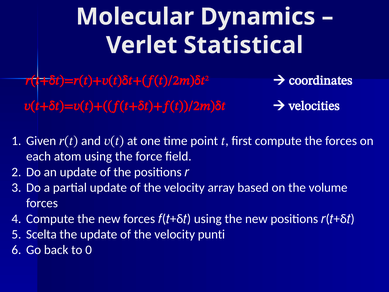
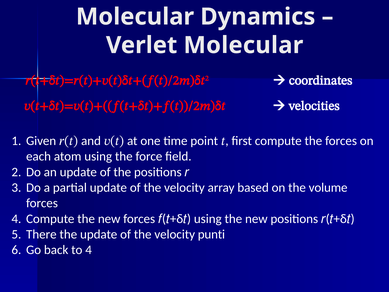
Verlet Statistical: Statistical -> Molecular
Scelta: Scelta -> There
to 0: 0 -> 4
